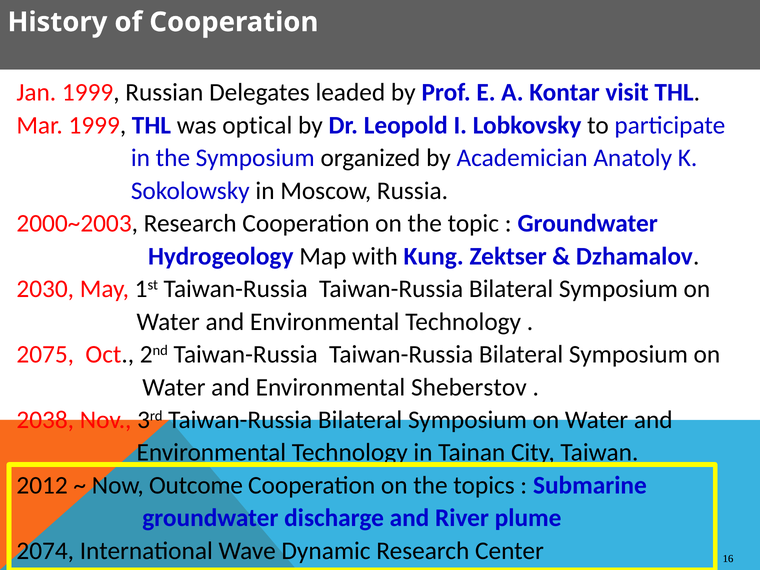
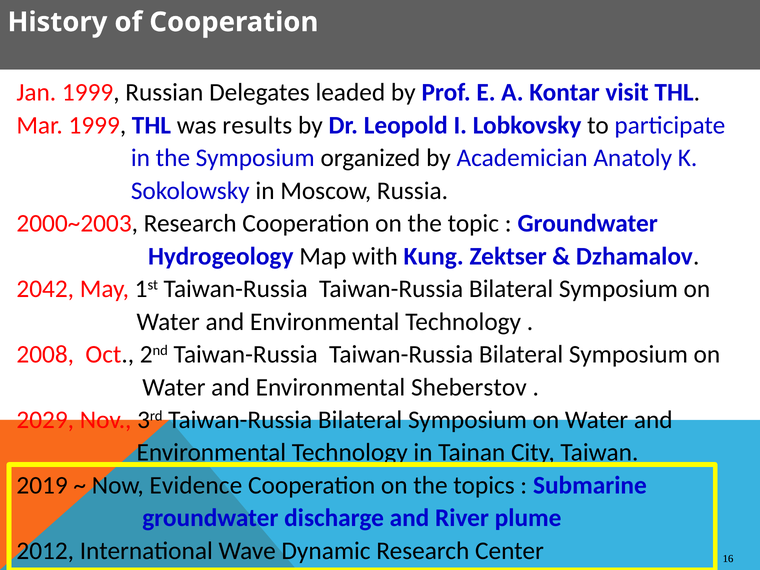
optical: optical -> results
2030: 2030 -> 2042
2075: 2075 -> 2008
2038: 2038 -> 2029
2012: 2012 -> 2019
Outcome: Outcome -> Evidence
2074: 2074 -> 2012
